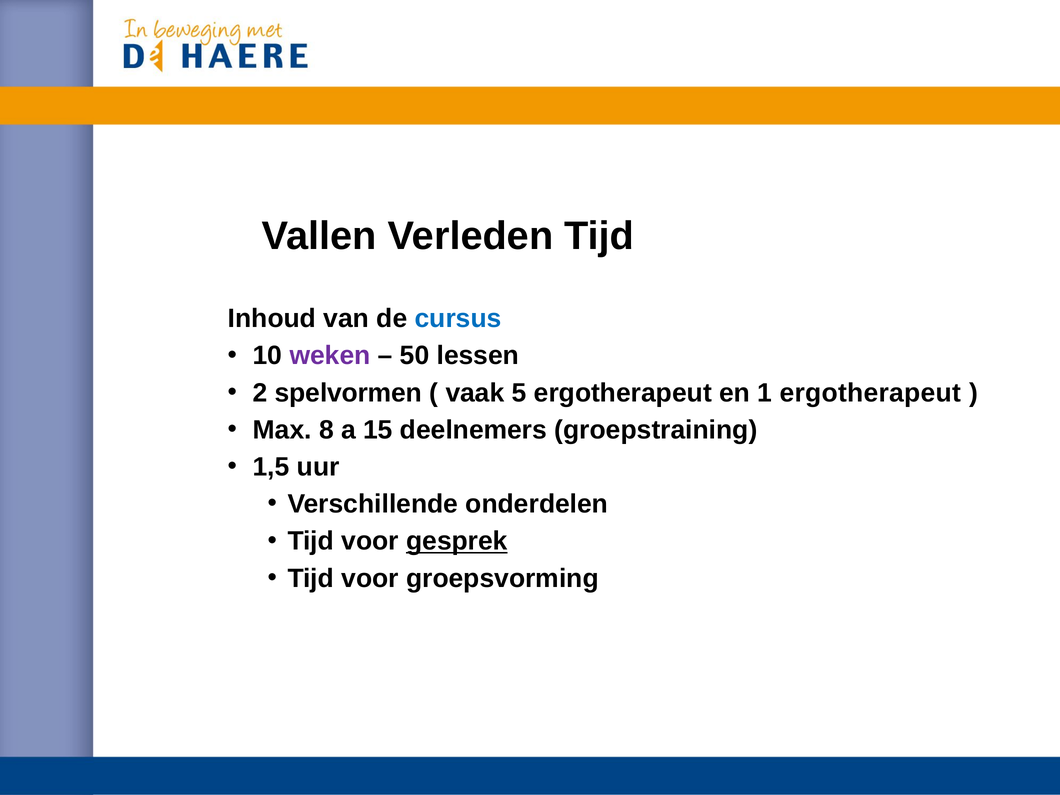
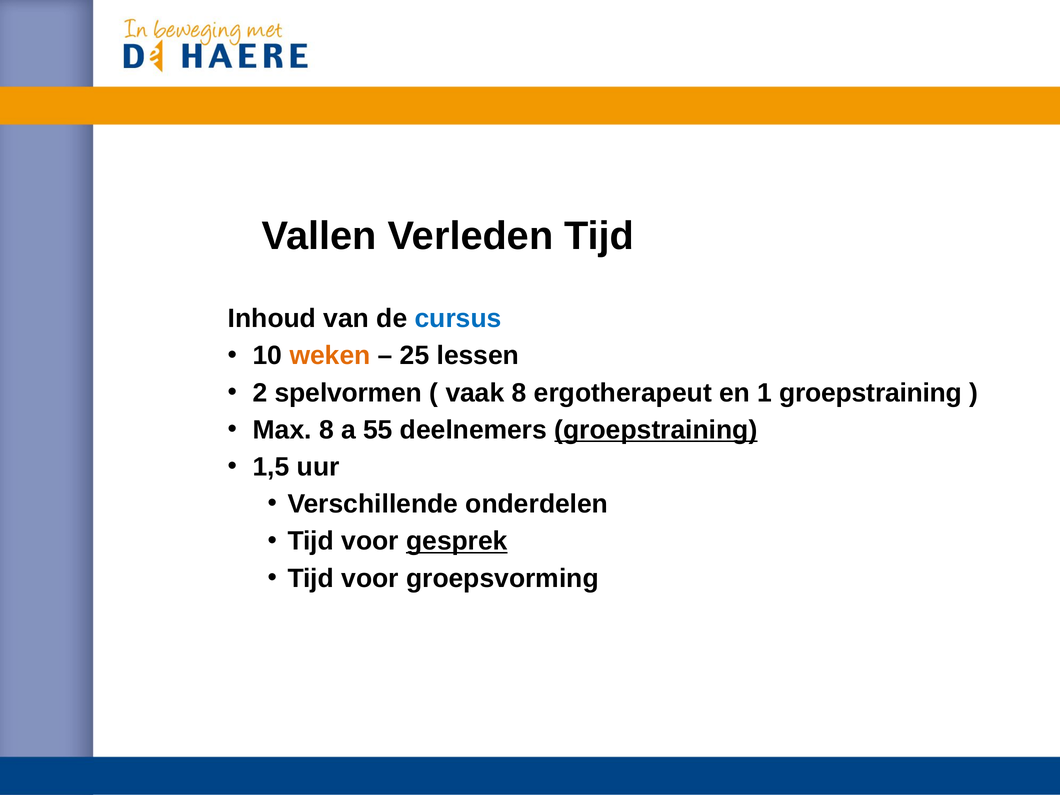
weken colour: purple -> orange
50: 50 -> 25
vaak 5: 5 -> 8
1 ergotherapeut: ergotherapeut -> groepstraining
15: 15 -> 55
groepstraining at (656, 430) underline: none -> present
